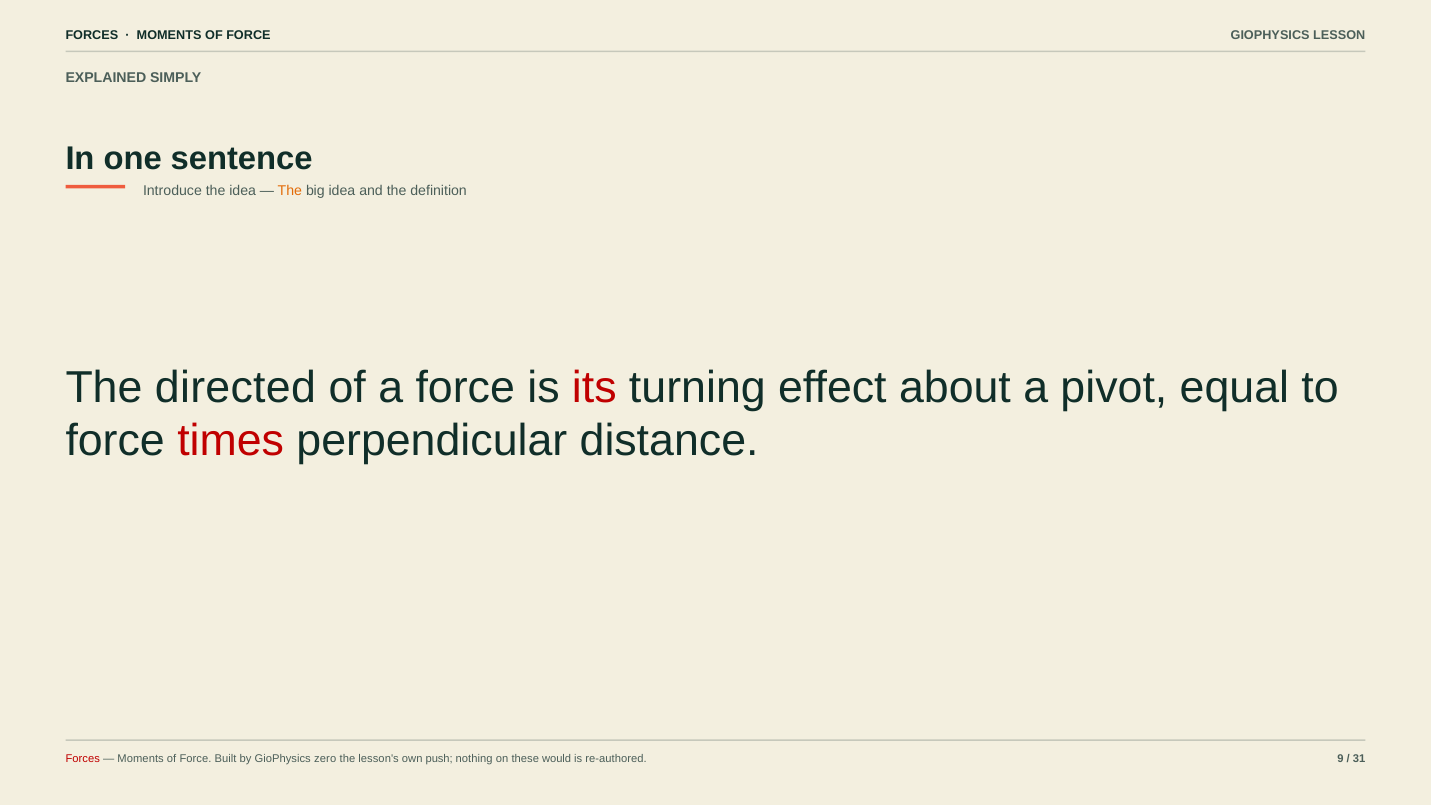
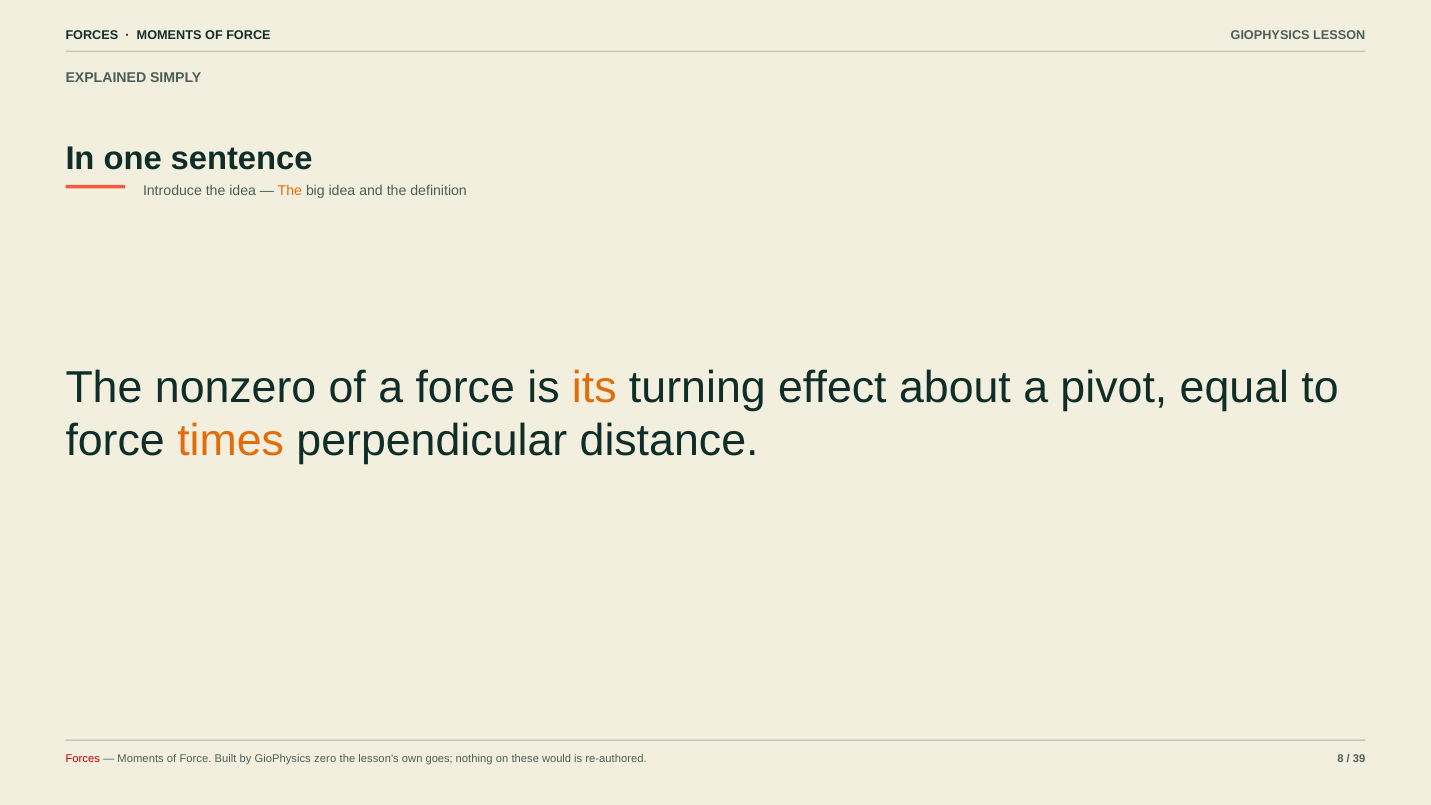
directed: directed -> nonzero
its colour: red -> orange
times colour: red -> orange
push: push -> goes
9: 9 -> 8
31: 31 -> 39
